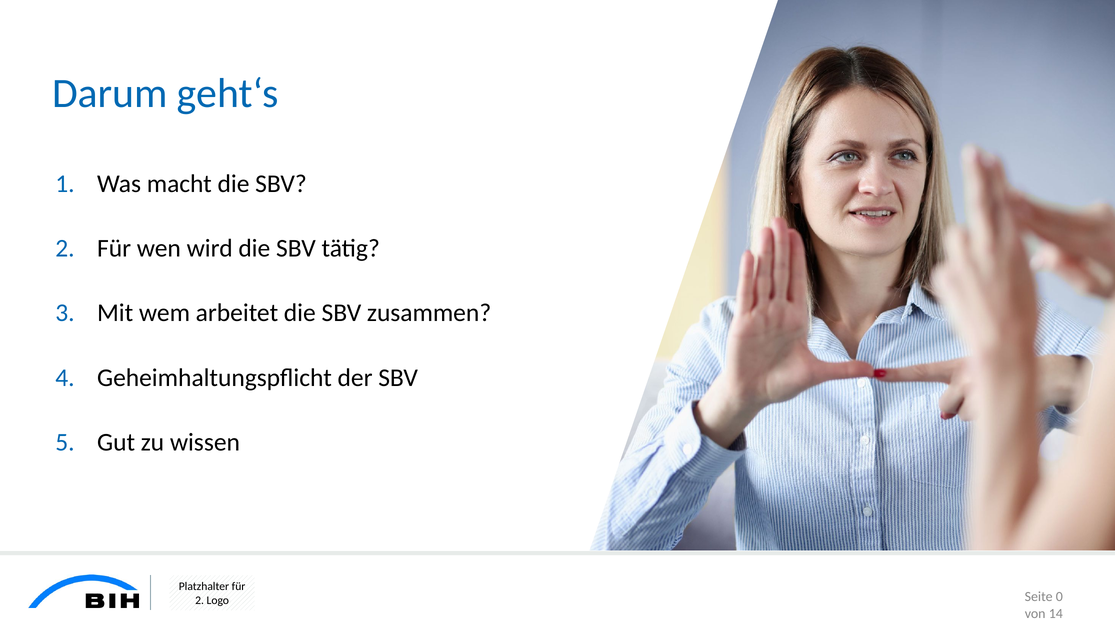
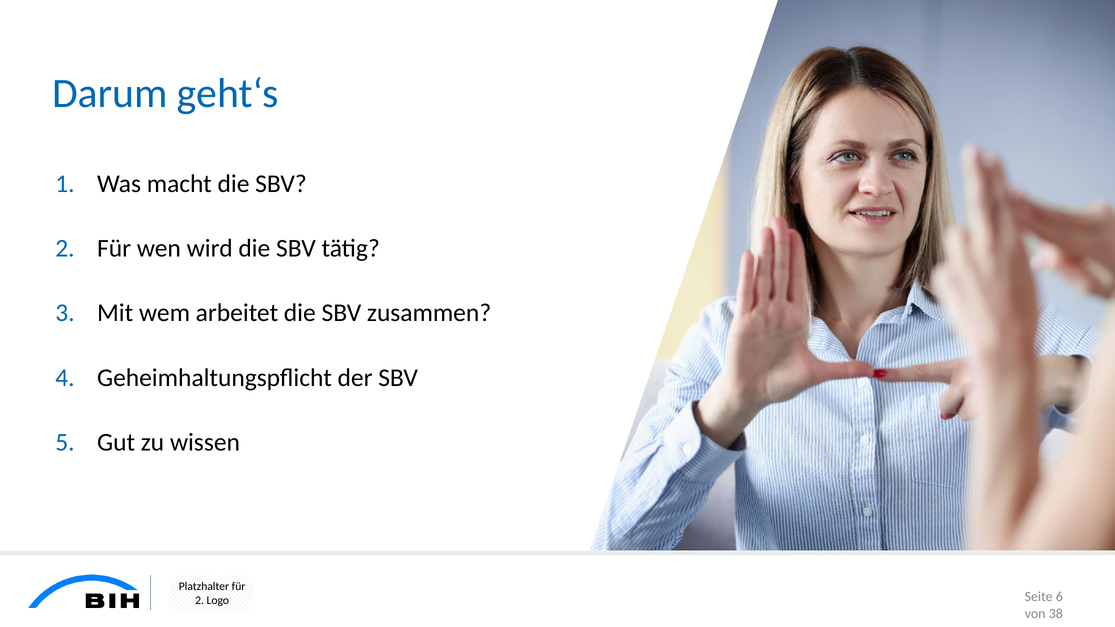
0: 0 -> 6
14: 14 -> 38
